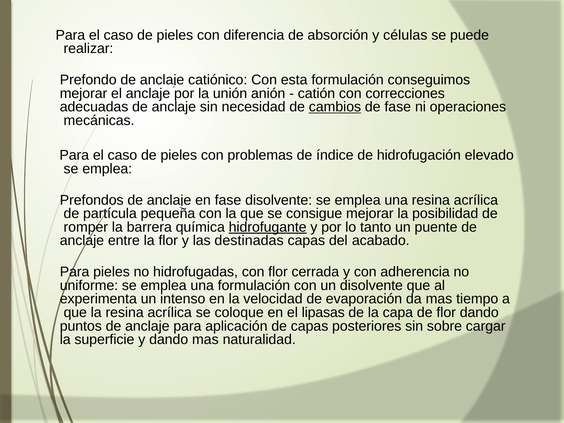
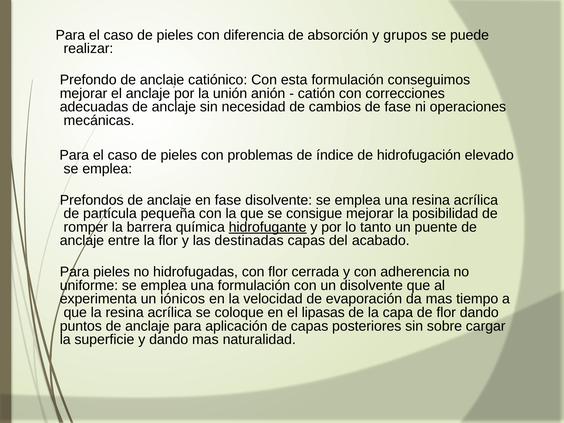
células: células -> grupos
cambios underline: present -> none
intenso: intenso -> iónicos
